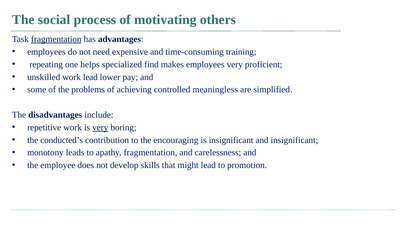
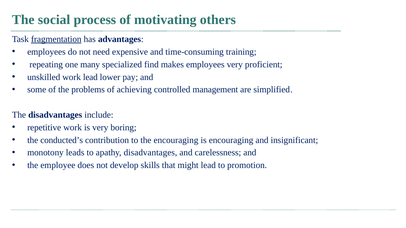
helps: helps -> many
meaningless: meaningless -> management
very at (100, 128) underline: present -> none
is insignificant: insignificant -> encouraging
apathy fragmentation: fragmentation -> disadvantages
